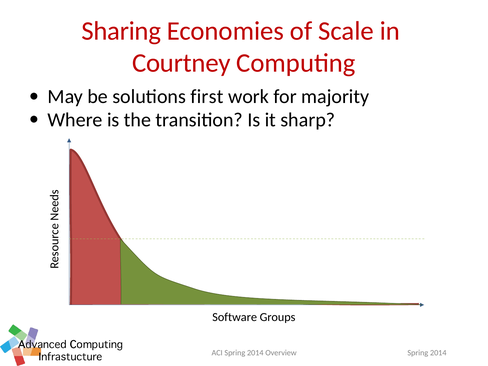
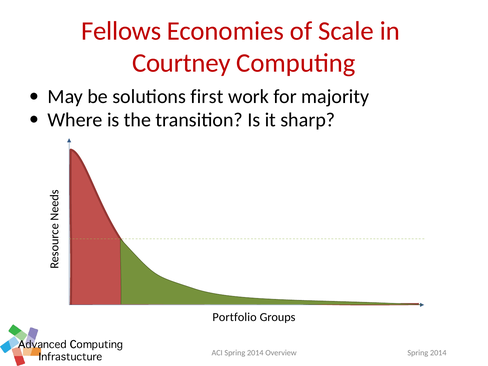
Sharing: Sharing -> Fellows
Software: Software -> Portfolio
